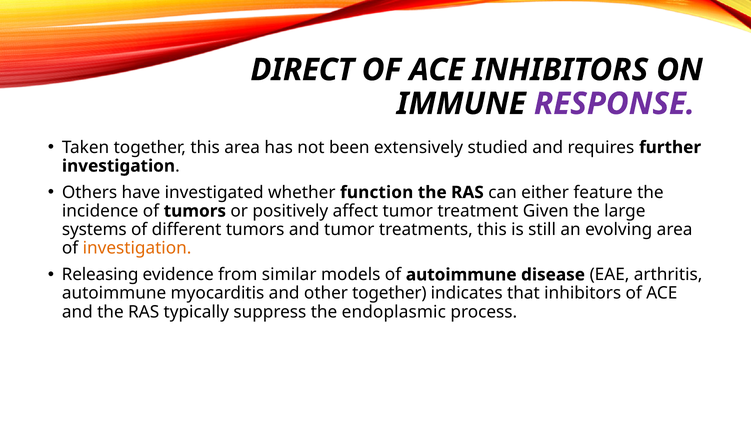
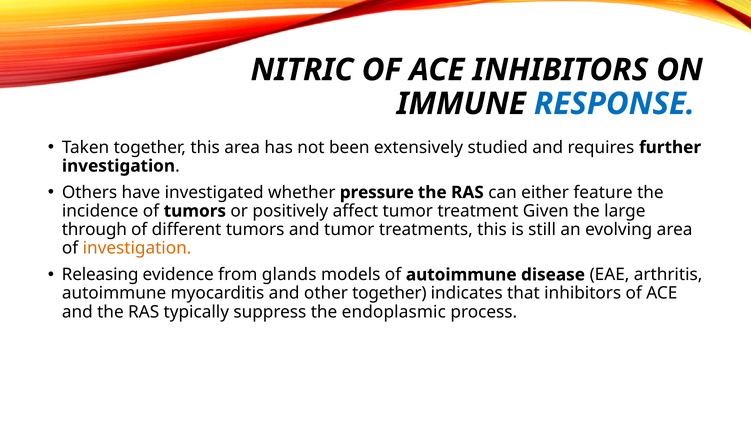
DIRECT: DIRECT -> NITRIC
RESPONSE colour: purple -> blue
function: function -> pressure
systems: systems -> through
similar: similar -> glands
